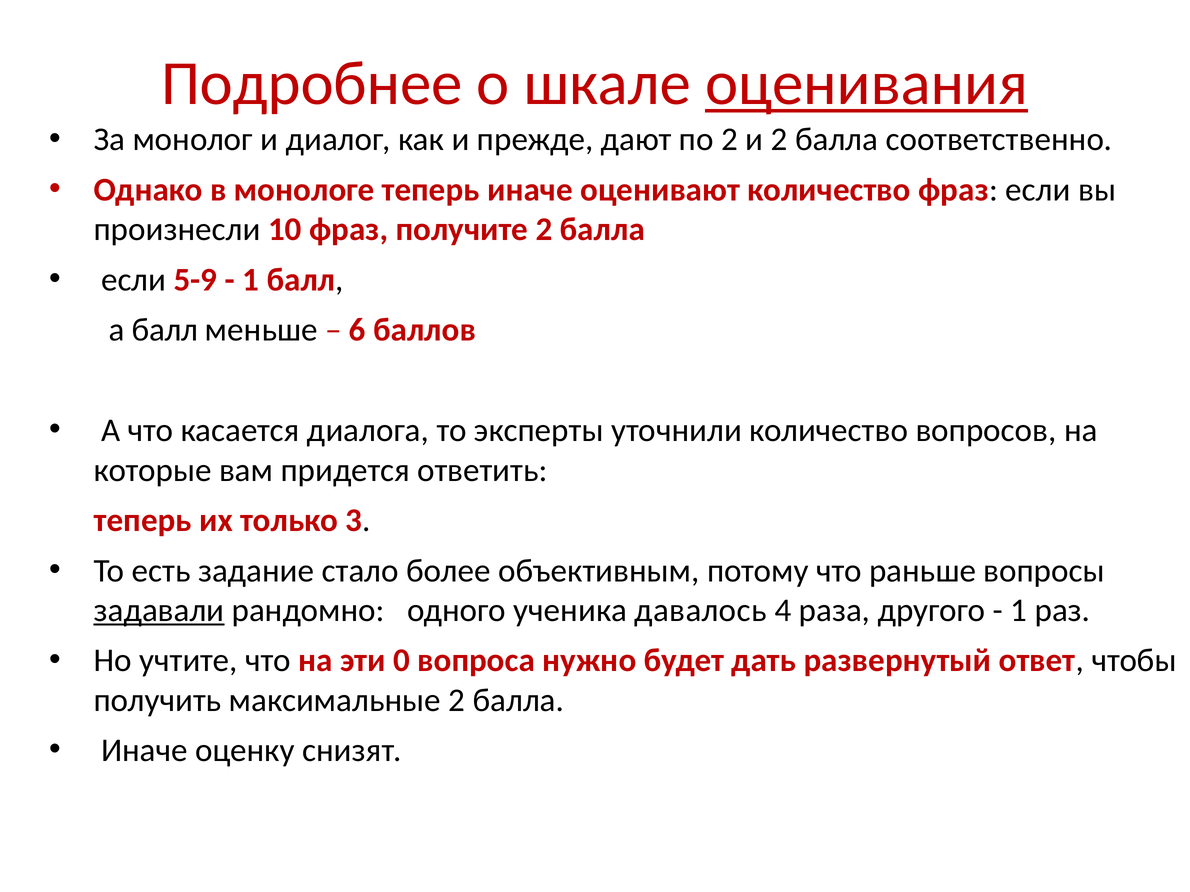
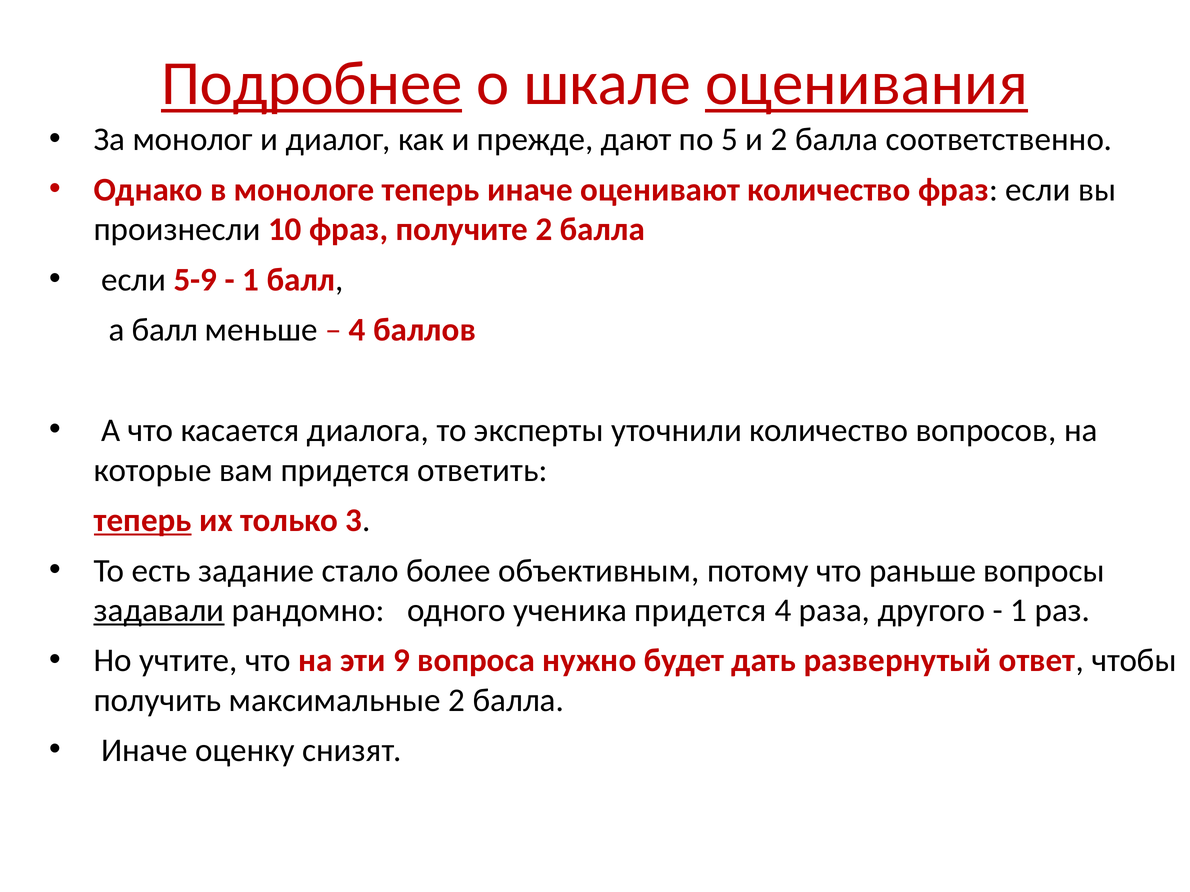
Подробнее underline: none -> present
по 2: 2 -> 5
6 at (357, 330): 6 -> 4
теперь at (143, 521) underline: none -> present
ученика давалось: давалось -> придется
0: 0 -> 9
